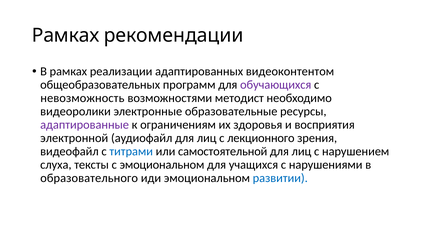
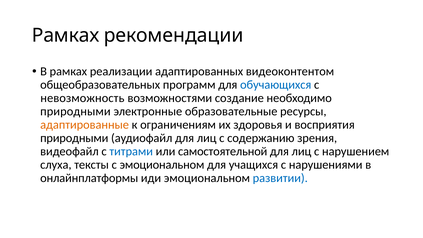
обучающихся colour: purple -> blue
методист: методист -> создание
видеоролики at (75, 111): видеоролики -> природными
адаптированные colour: purple -> orange
электронной at (74, 138): электронной -> природными
лекционного: лекционного -> содержанию
образовательного: образовательного -> онлайнплатформы
